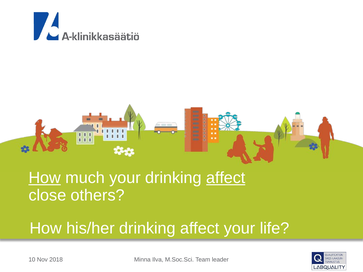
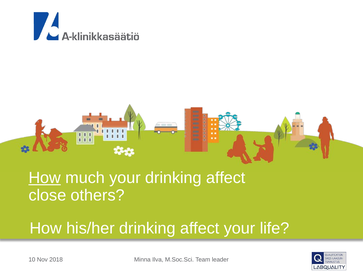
affect at (226, 178) underline: present -> none
